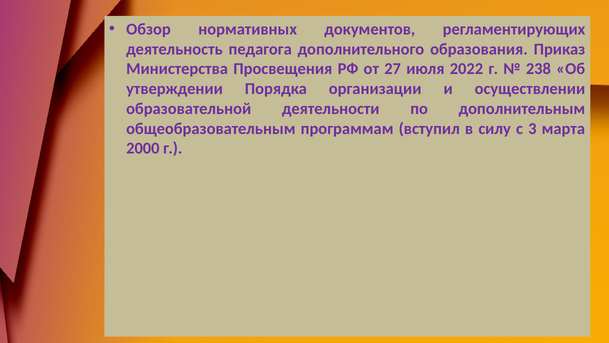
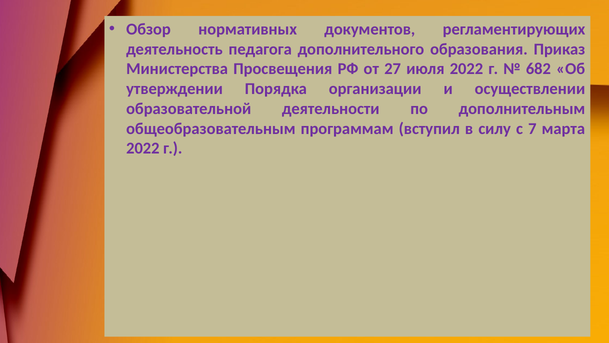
238: 238 -> 682
3: 3 -> 7
2000 at (143, 148): 2000 -> 2022
